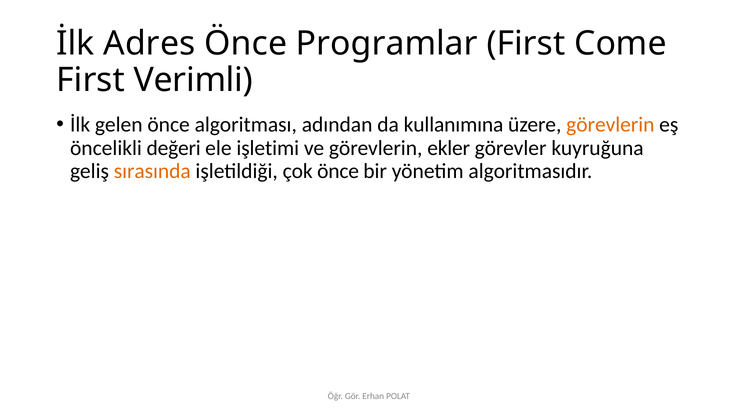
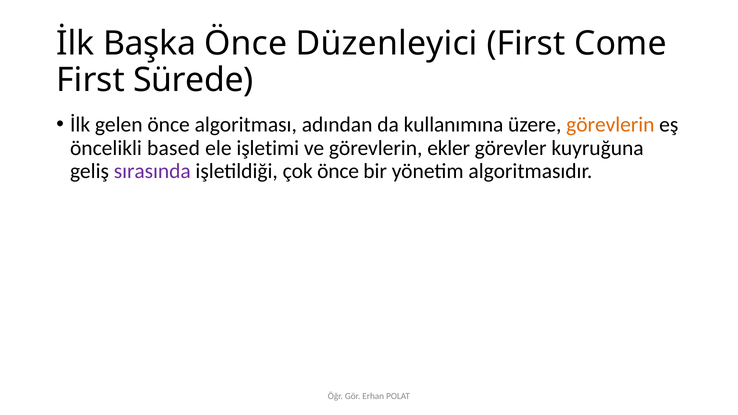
Adres: Adres -> Başka
Programlar: Programlar -> Düzenleyici
Verimli: Verimli -> Sürede
değeri: değeri -> based
sırasında colour: orange -> purple
